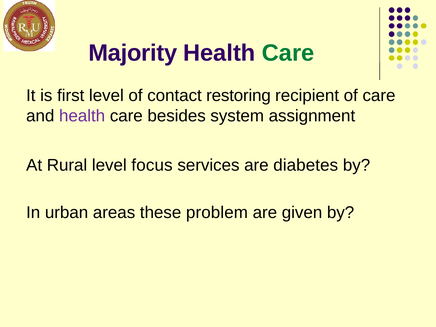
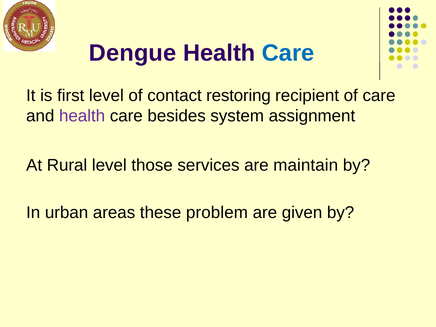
Majority: Majority -> Dengue
Care at (288, 53) colour: green -> blue
focus: focus -> those
diabetes: diabetes -> maintain
